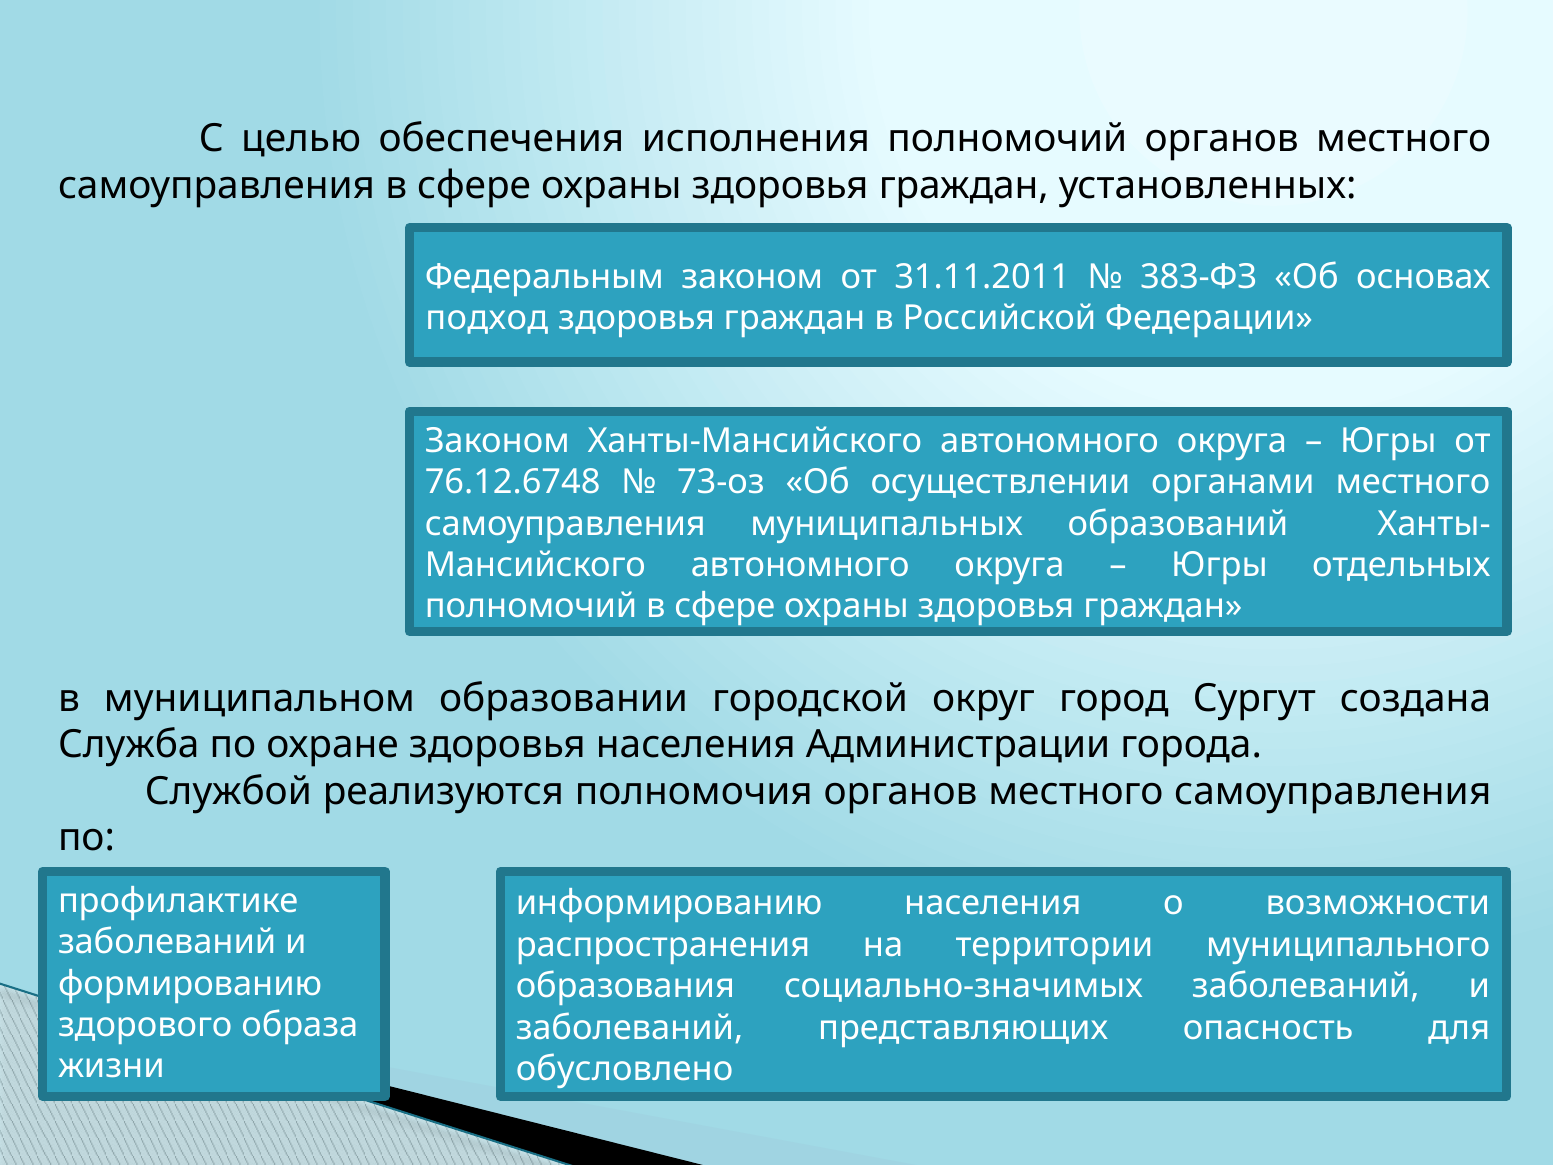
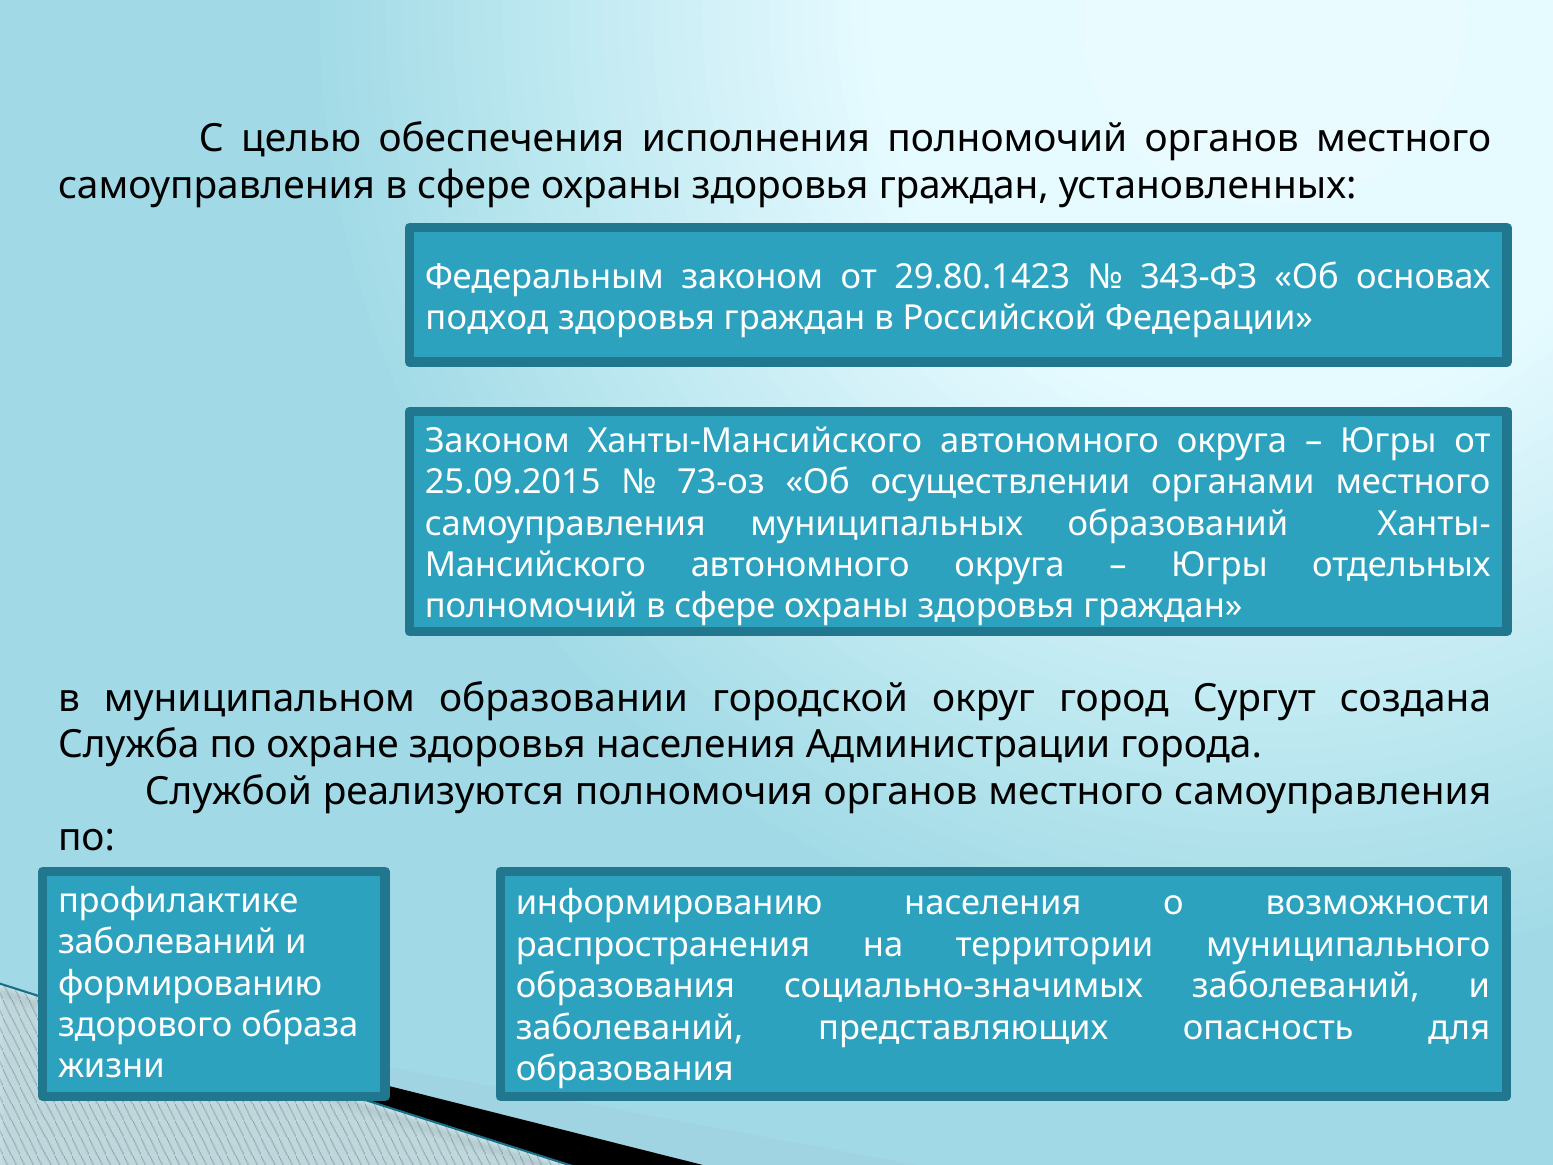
31.11.2011: 31.11.2011 -> 29.80.1423
383-ФЗ: 383-ФЗ -> 343-ФЗ
76.12.6748: 76.12.6748 -> 25.09.2015
обусловлено at (625, 1069): обусловлено -> образования
